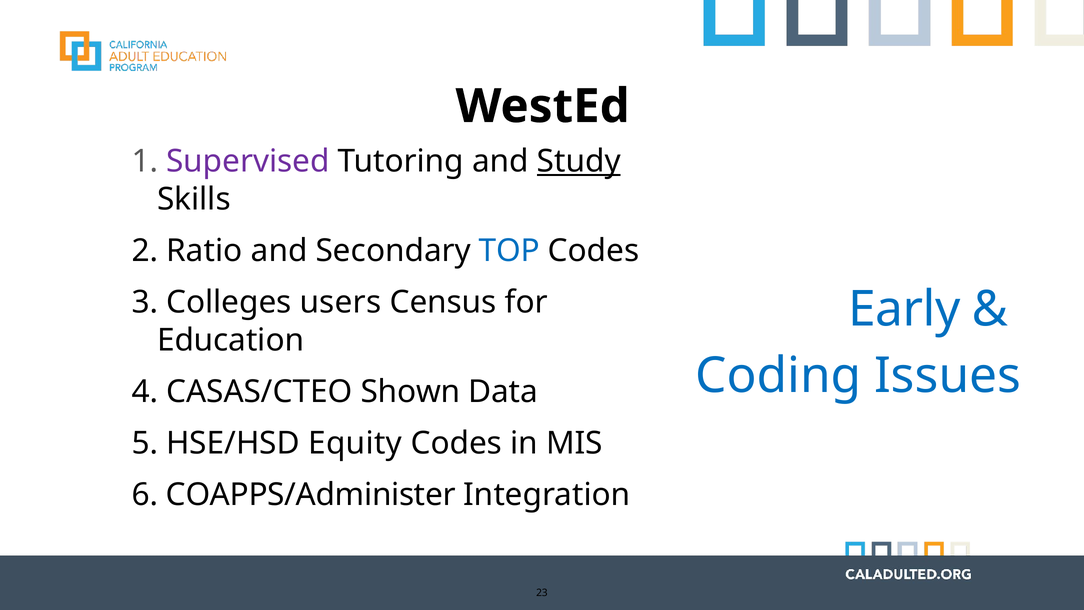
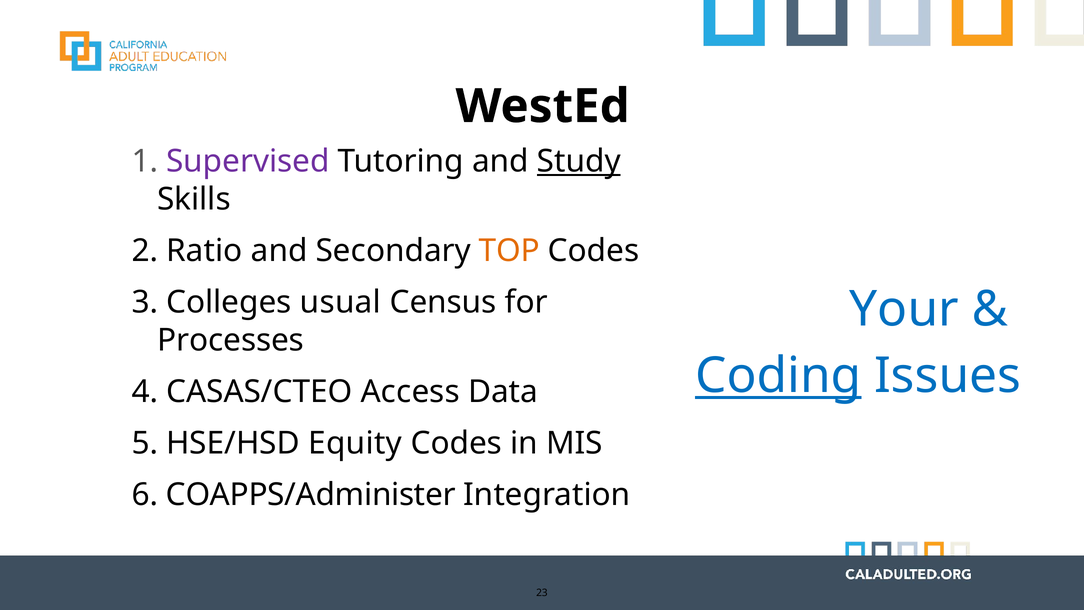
TOP colour: blue -> orange
users: users -> usual
Early: Early -> Your
Education: Education -> Processes
Coding underline: none -> present
Shown: Shown -> Access
